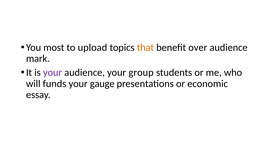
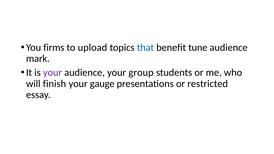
most: most -> firms
that colour: orange -> blue
over: over -> tune
funds: funds -> finish
economic: economic -> restricted
